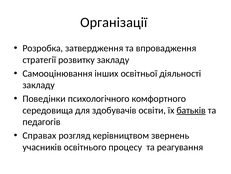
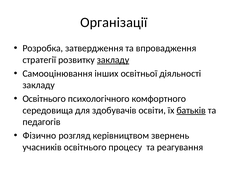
закладу at (113, 60) underline: none -> present
Поведінки at (44, 98): Поведінки -> Освітнього
Справах: Справах -> Фізично
